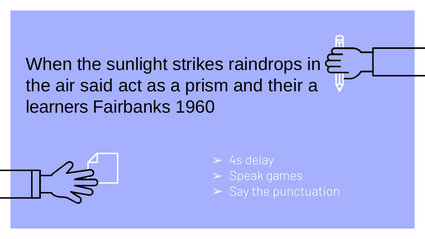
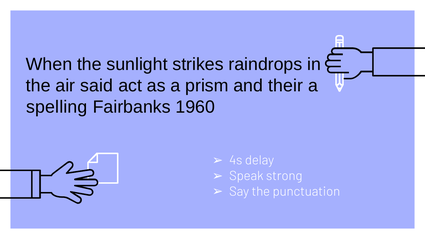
learners: learners -> spelling
games: games -> strong
